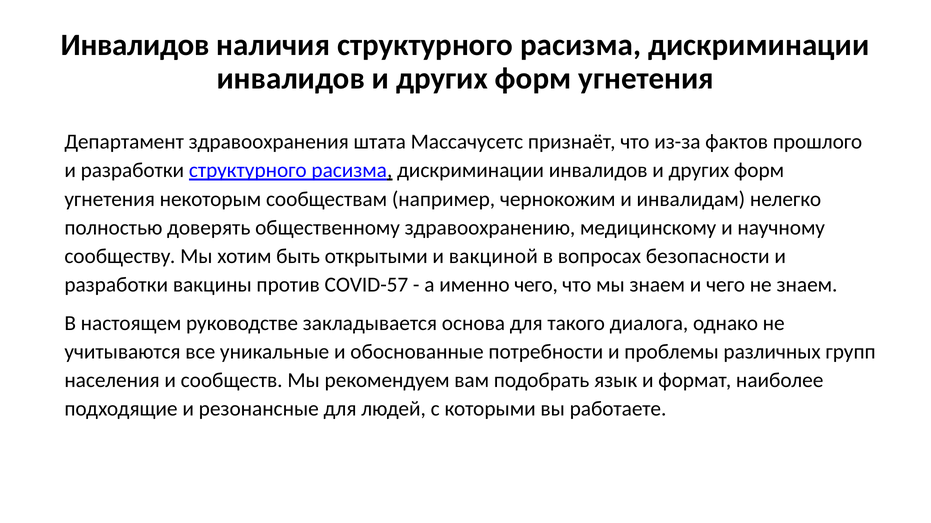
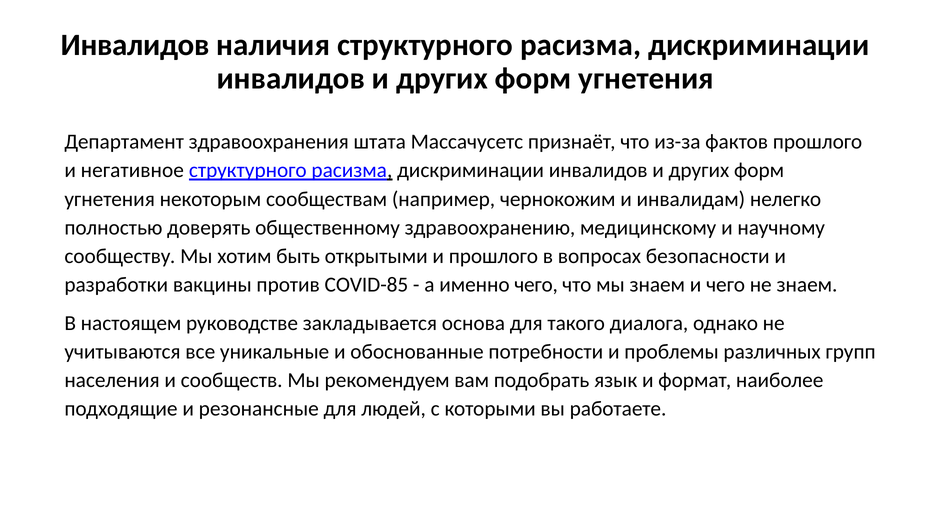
разработки at (132, 170): разработки -> негативное
и вакциной: вакциной -> прошлого
COVID-57: COVID-57 -> COVID-85
